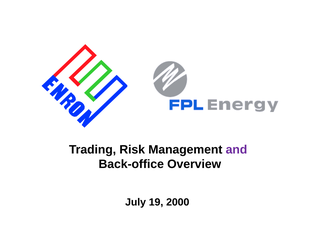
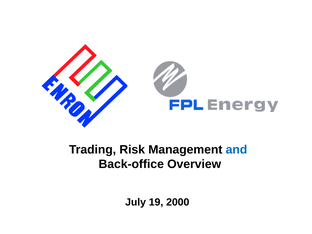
and colour: purple -> blue
